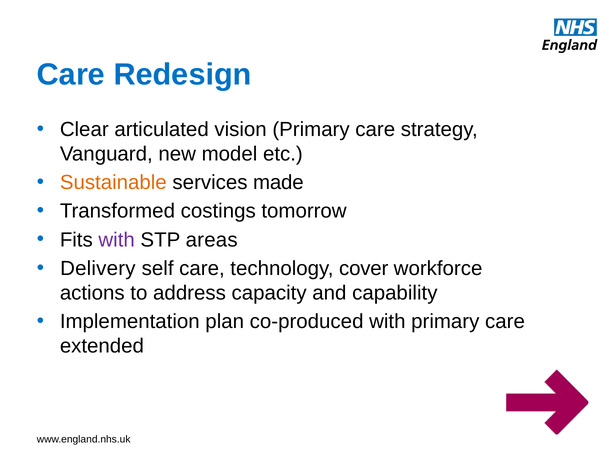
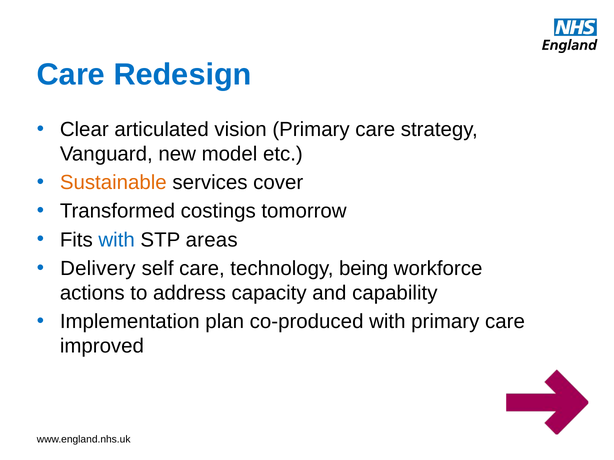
made: made -> cover
with at (117, 240) colour: purple -> blue
cover: cover -> being
extended: extended -> improved
